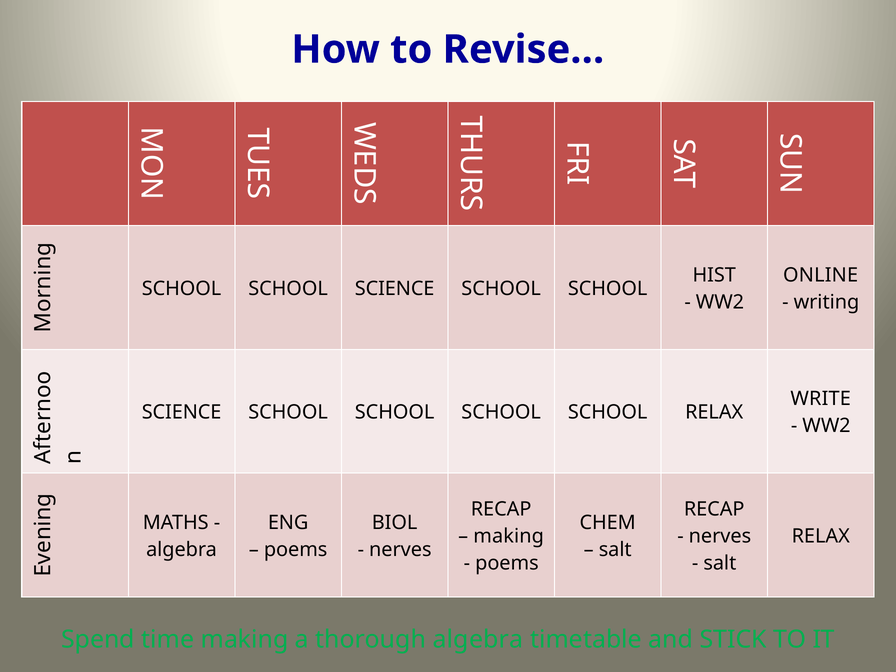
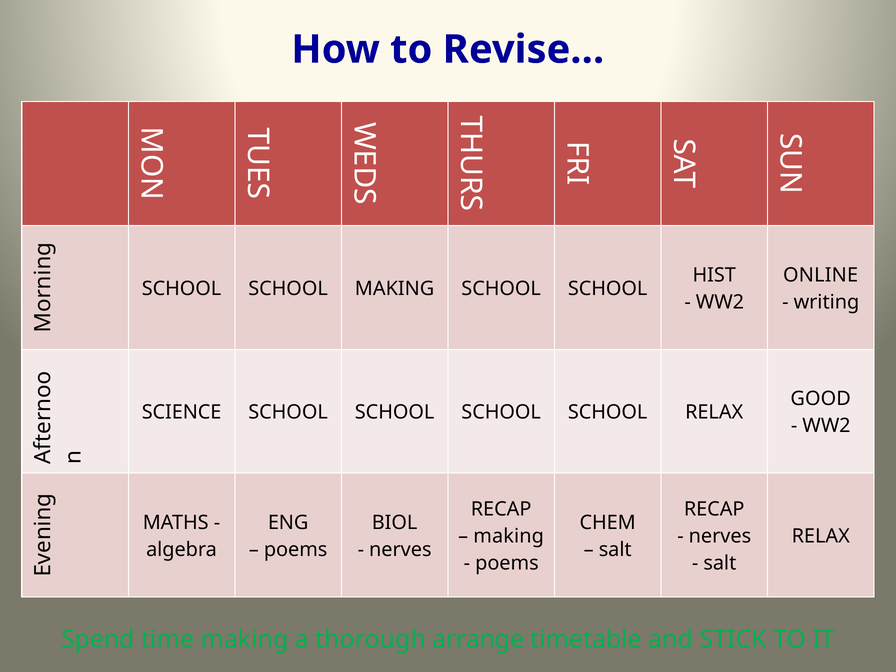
SCHOOL SCIENCE: SCIENCE -> MAKING
WRITE: WRITE -> GOOD
thorough algebra: algebra -> arrange
